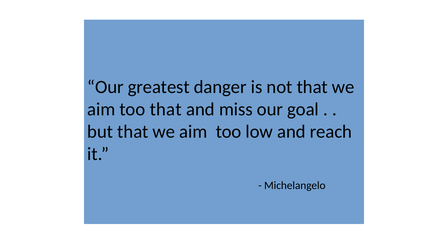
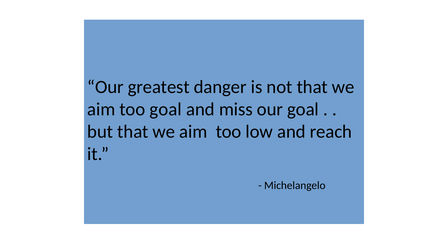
too that: that -> goal
